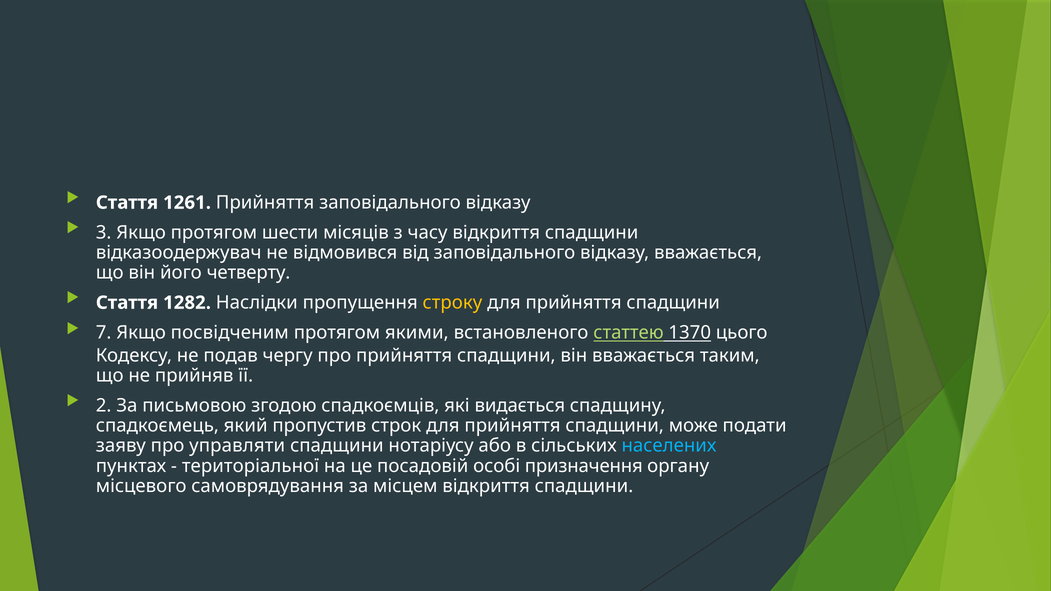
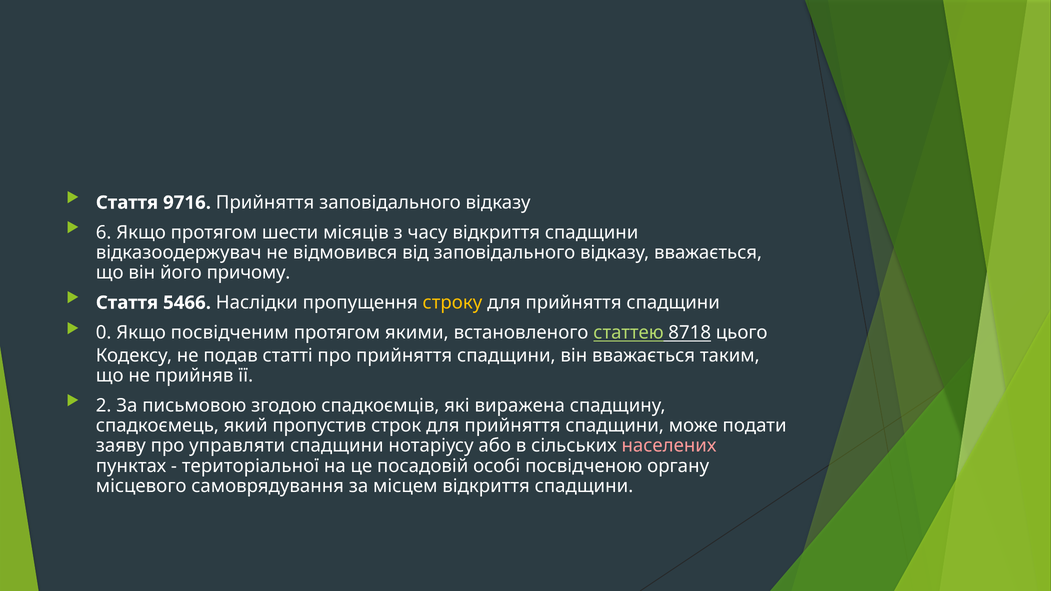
1261: 1261 -> 9716
3: 3 -> 6
четверту: четверту -> причому
1282: 1282 -> 5466
7: 7 -> 0
1370: 1370 -> 8718
чергу: чергу -> статті
видається: видається -> виражена
населених colour: light blue -> pink
призначення: призначення -> посвідченою
